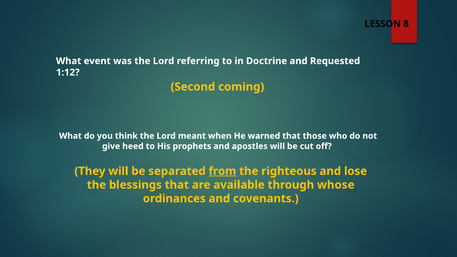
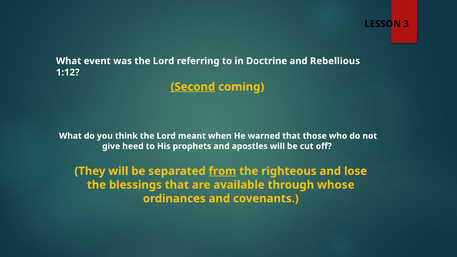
8: 8 -> 3
Requested: Requested -> Rebellious
Second underline: none -> present
